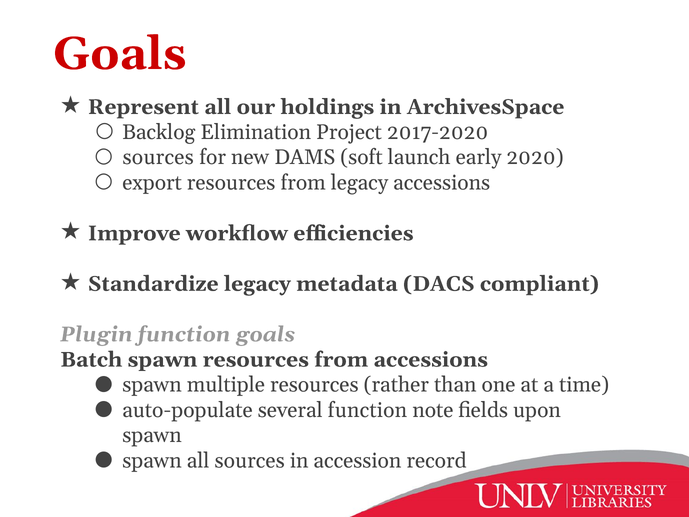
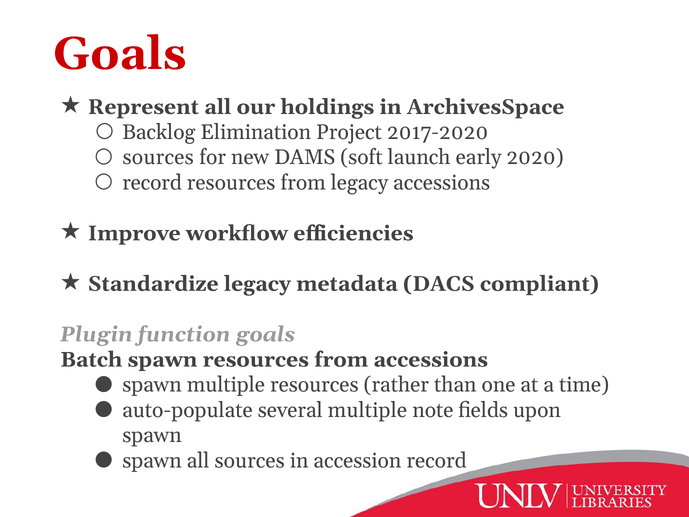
export at (152, 183): export -> record
several function: function -> multiple
